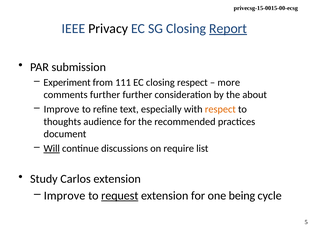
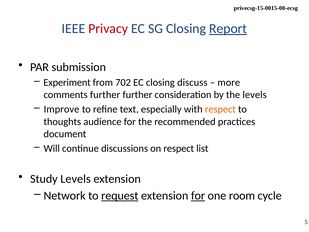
Privacy colour: black -> red
111: 111 -> 702
closing respect: respect -> discuss
the about: about -> levels
Will underline: present -> none
on require: require -> respect
Study Carlos: Carlos -> Levels
Improve at (65, 195): Improve -> Network
for at (198, 195) underline: none -> present
being: being -> room
